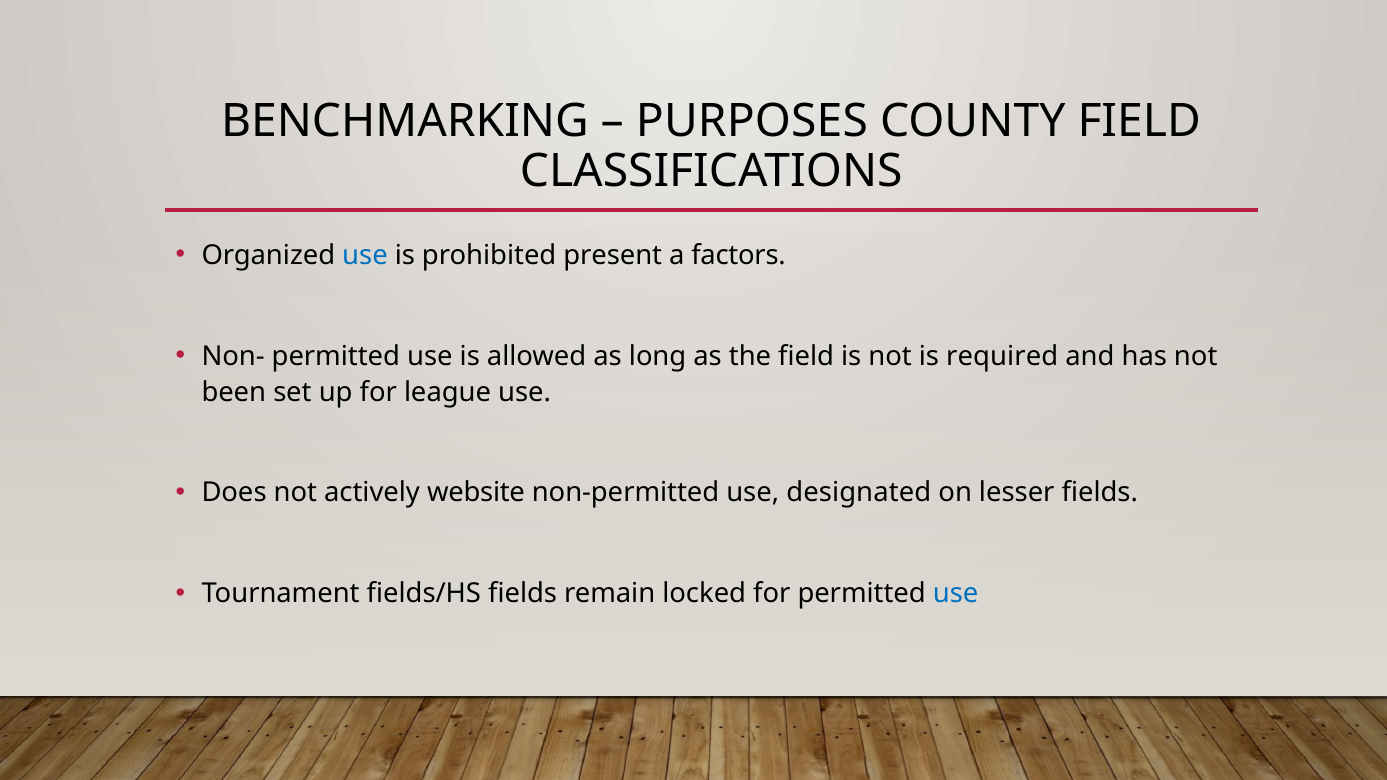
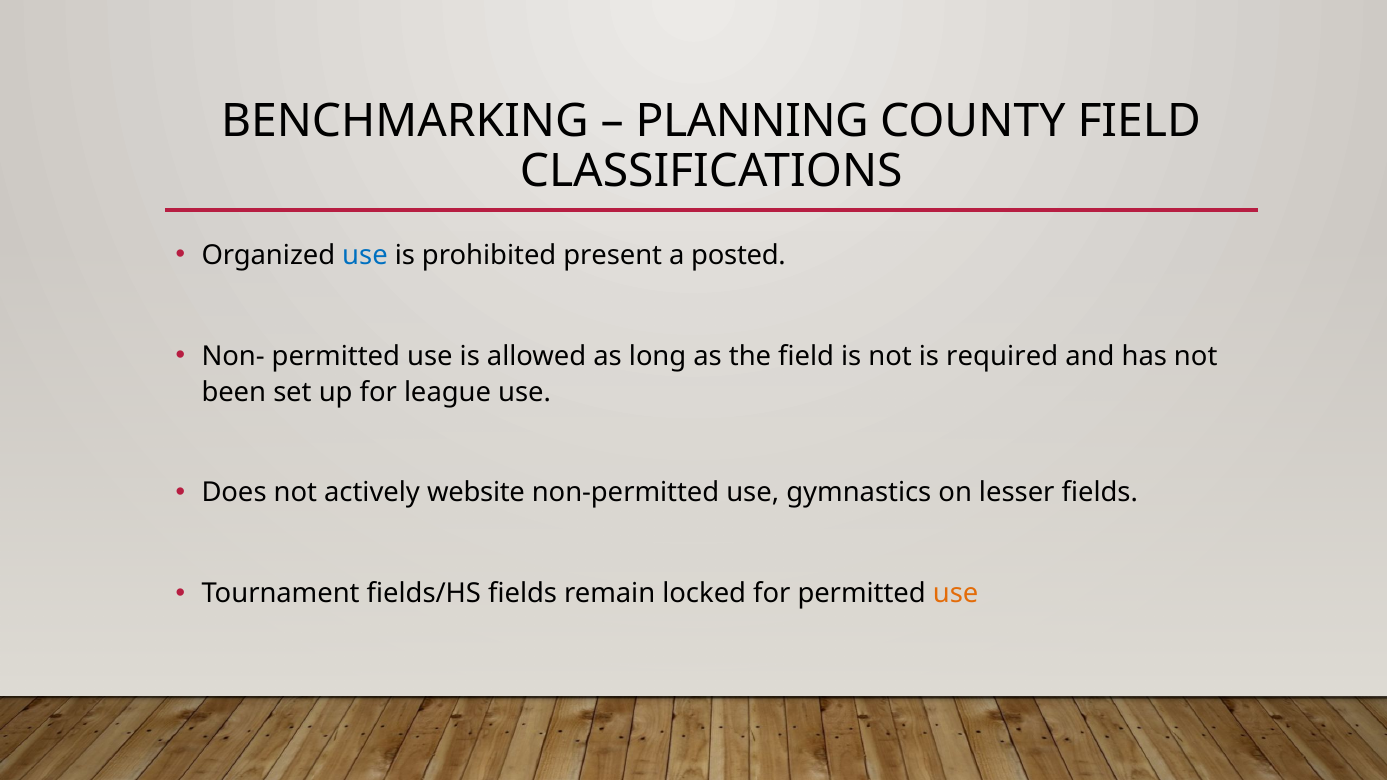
PURPOSES: PURPOSES -> PLANNING
factors: factors -> posted
designated: designated -> gymnastics
use at (956, 594) colour: blue -> orange
